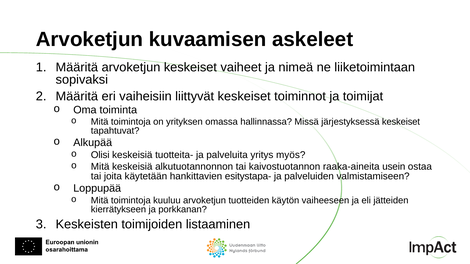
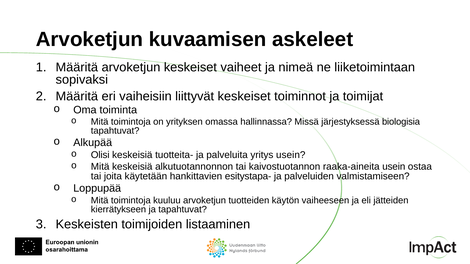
järjestyksessä keskeiset: keskeiset -> biologisia
yritys myös: myös -> usein
ja porkkanan: porkkanan -> tapahtuvat
